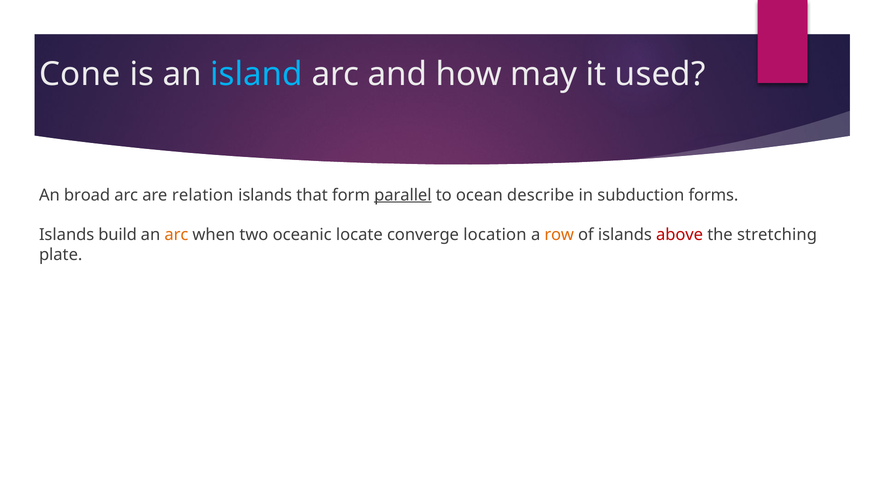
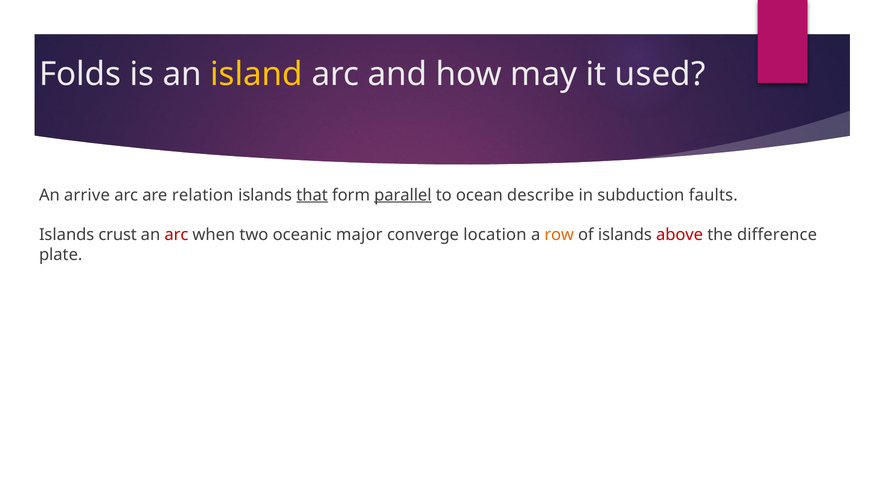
Cone: Cone -> Folds
island colour: light blue -> yellow
broad: broad -> arrive
that underline: none -> present
forms: forms -> faults
build: build -> crust
arc at (176, 235) colour: orange -> red
locate: locate -> major
stretching: stretching -> difference
